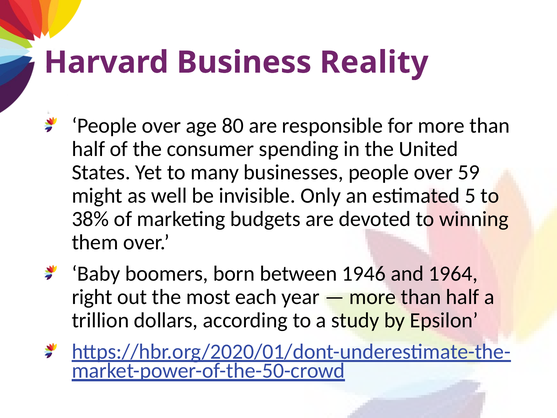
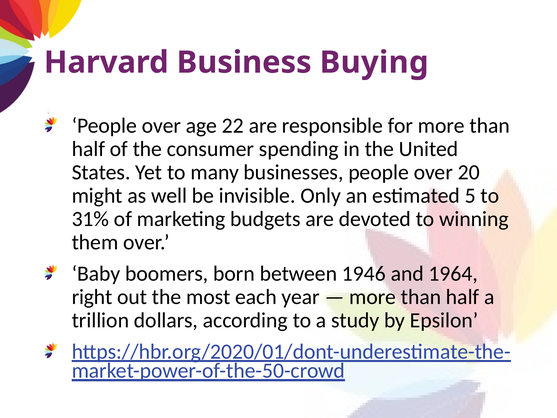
Reality: Reality -> Buying
80: 80 -> 22
59: 59 -> 20
38%: 38% -> 31%
